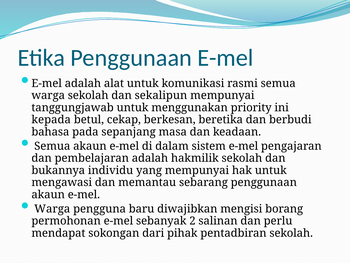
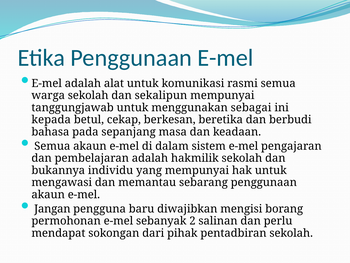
priority: priority -> sebagai
Warga at (52, 209): Warga -> Jangan
